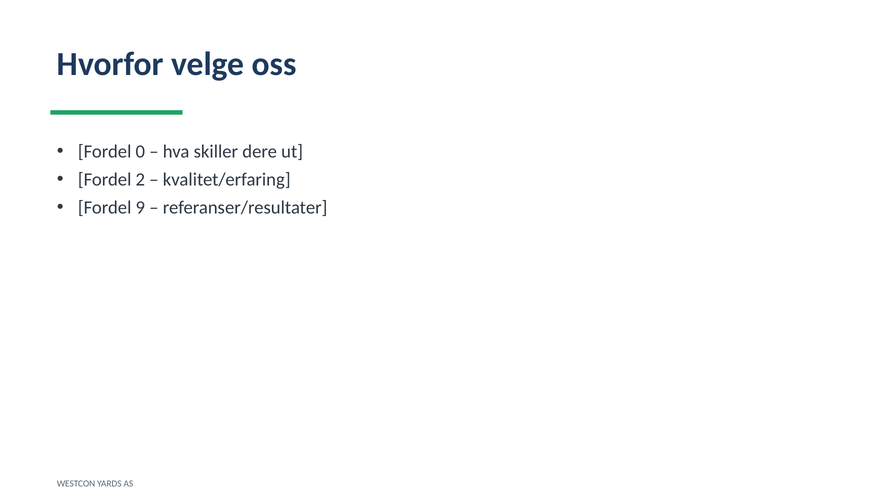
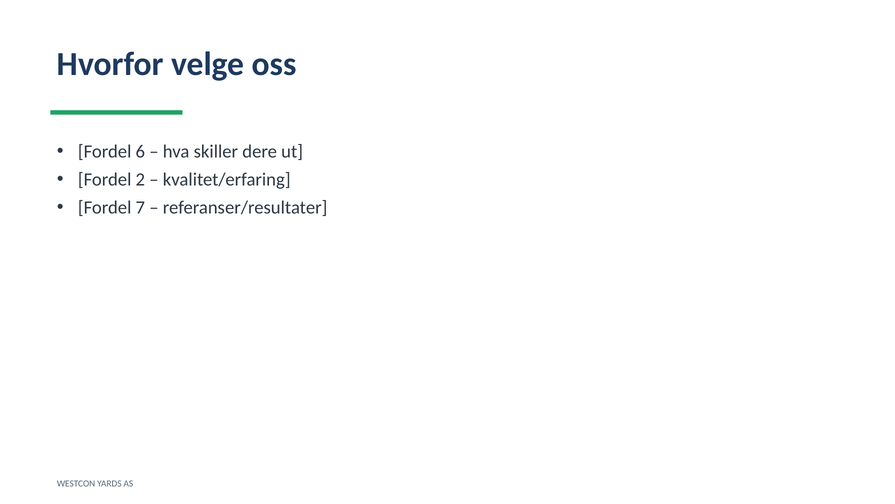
0: 0 -> 6
9: 9 -> 7
